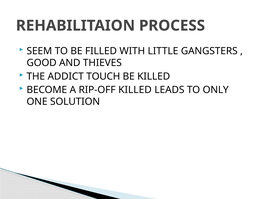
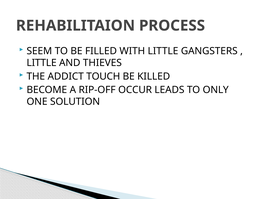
GOOD at (42, 63): GOOD -> LITTLE
RIP-OFF KILLED: KILLED -> OCCUR
